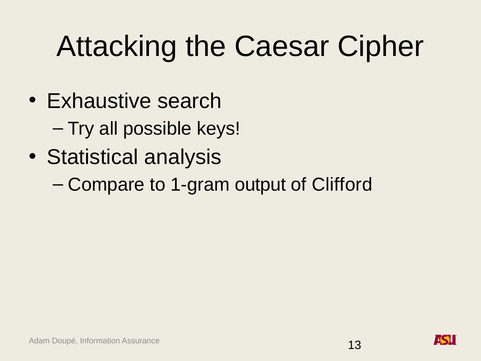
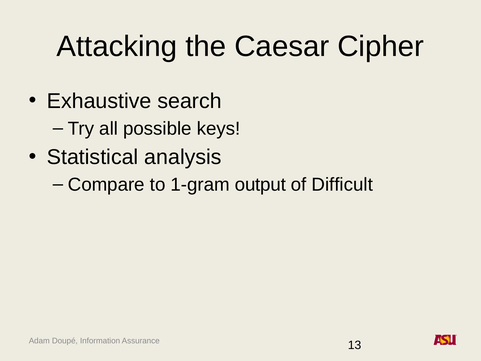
Clifford: Clifford -> Difficult
